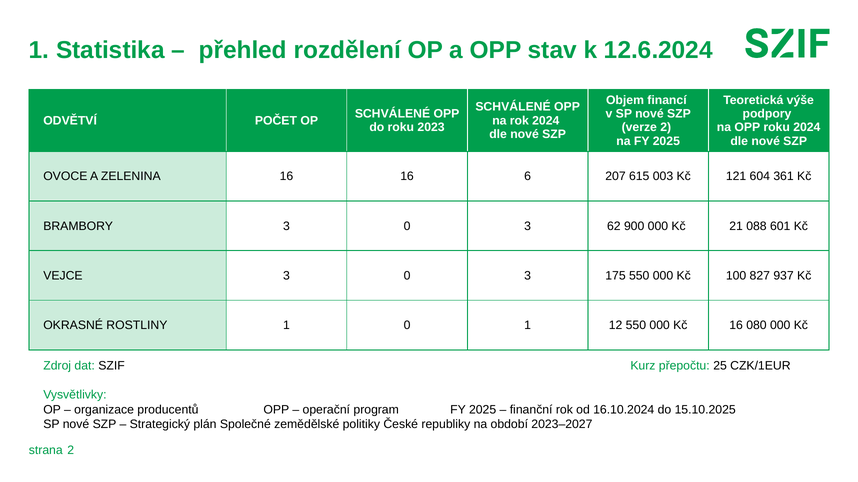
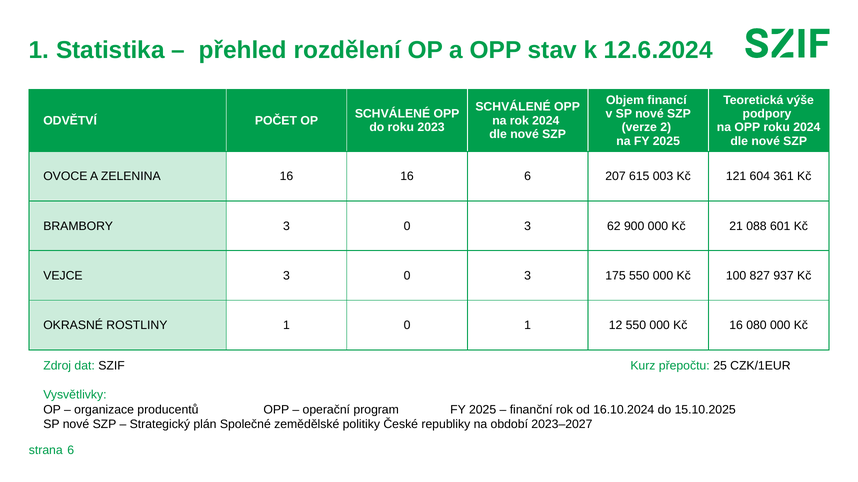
2 at (71, 451): 2 -> 6
